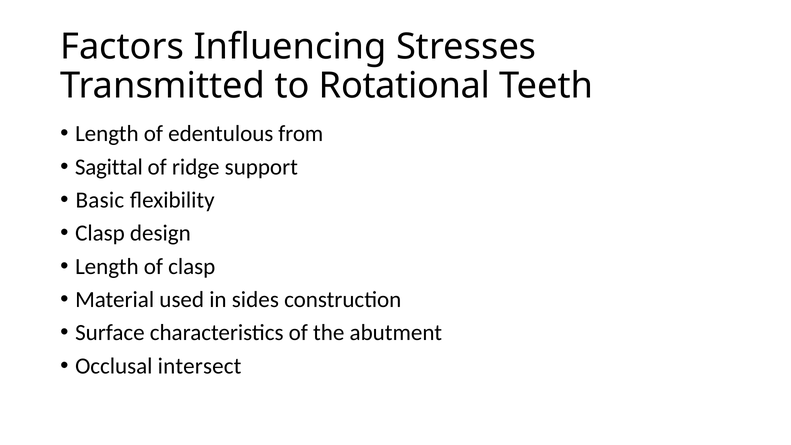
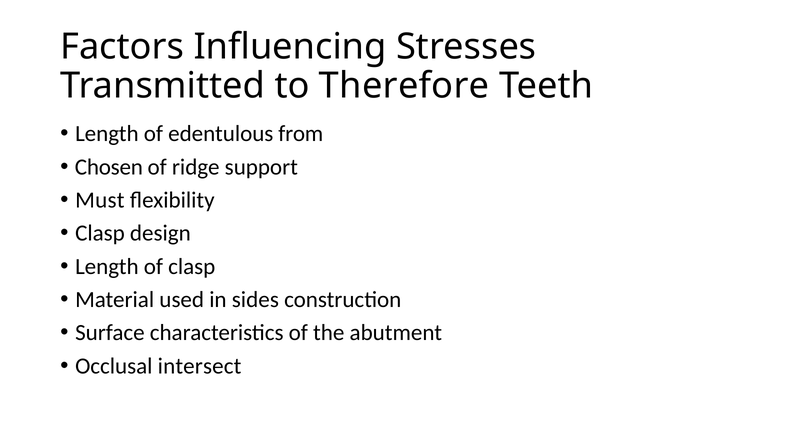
Rotational: Rotational -> Therefore
Sagittal: Sagittal -> Chosen
Basic: Basic -> Must
